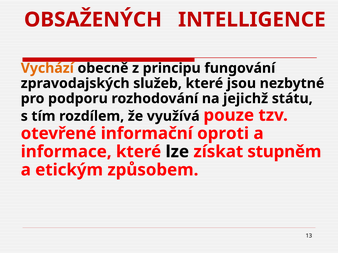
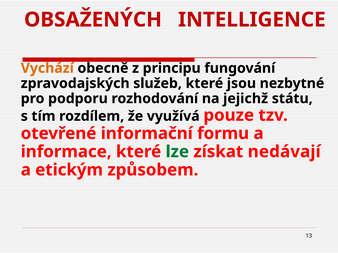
oproti: oproti -> formu
lze colour: black -> green
stupněm: stupněm -> nedávají
